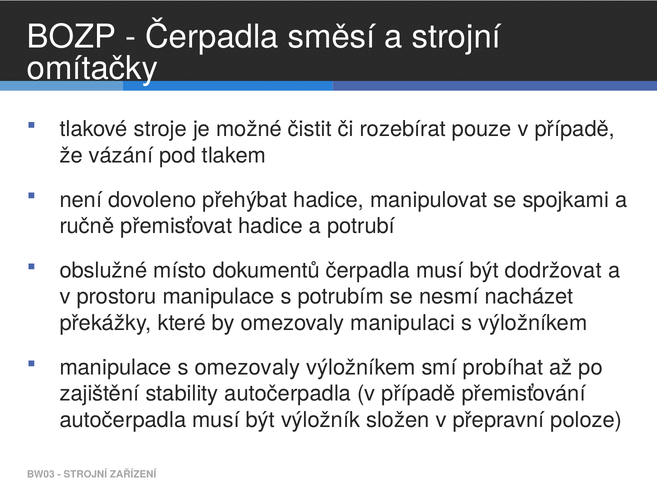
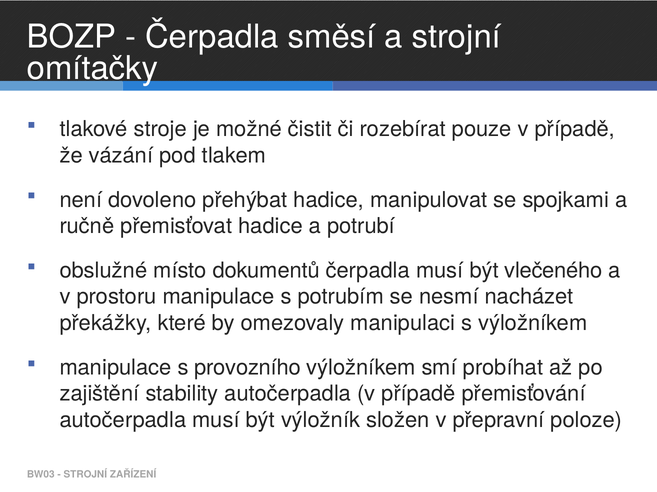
dodržovat: dodržovat -> vlečeného
s omezovaly: omezovaly -> provozního
